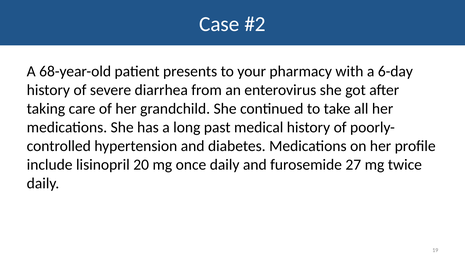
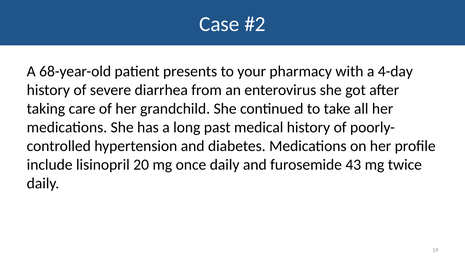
6-day: 6-day -> 4-day
27: 27 -> 43
